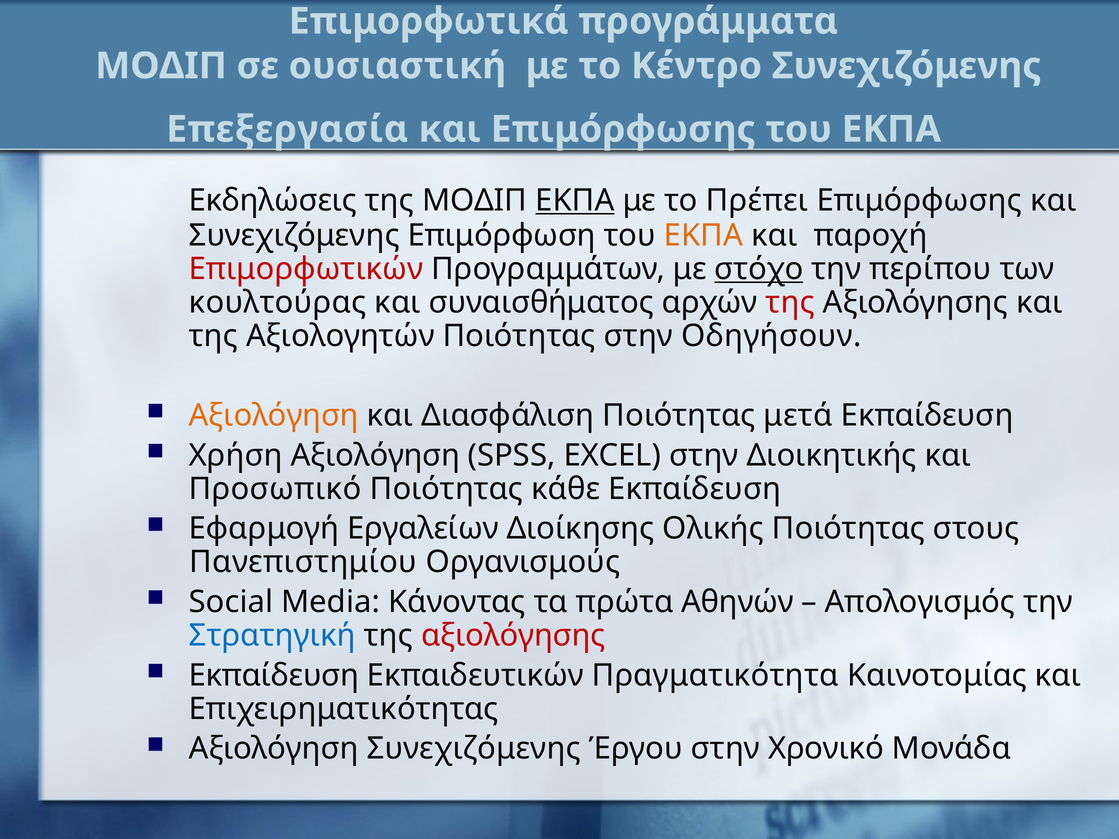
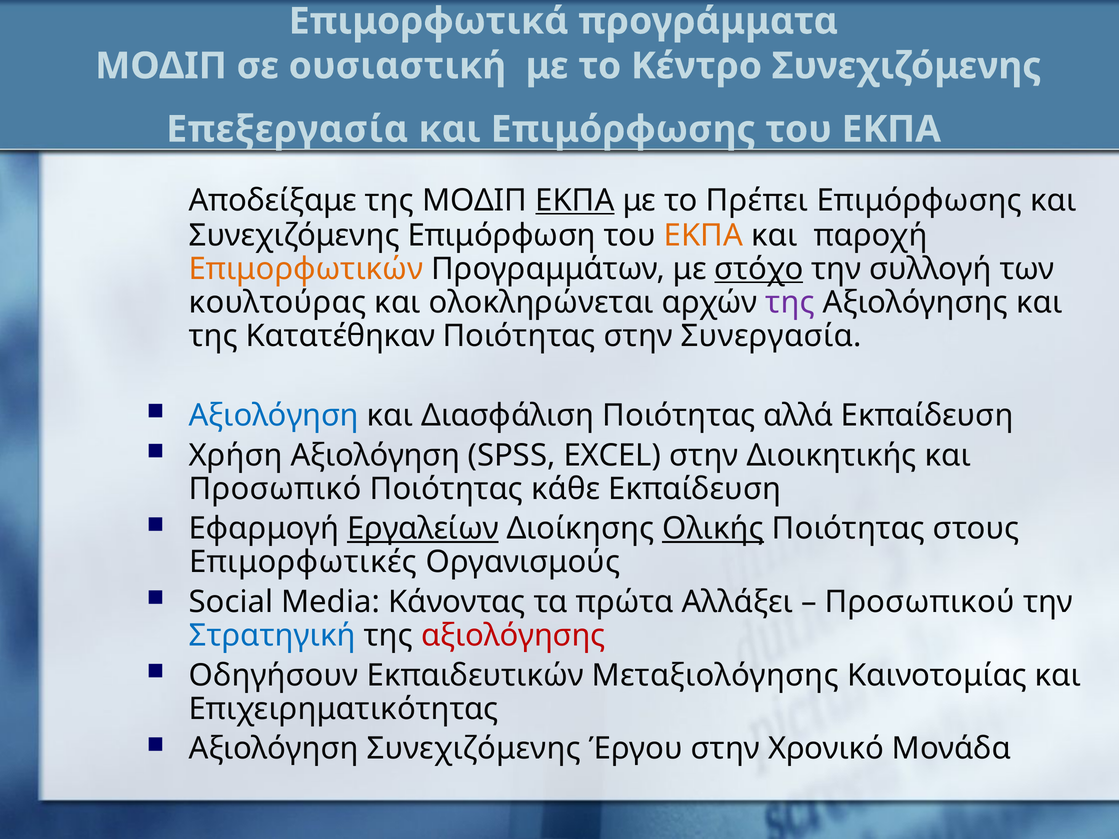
Εκδηλώσεις: Εκδηλώσεις -> Αποδείξαμε
Επιμορφωτικών colour: red -> orange
περίπου: περίπου -> συλλογή
συναισθήματος: συναισθήματος -> ολοκληρώνεται
της at (790, 303) colour: red -> purple
Αξιολογητών: Αξιολογητών -> Κατατέθηκαν
Οδηγήσουν: Οδηγήσουν -> Συνεργασία
Αξιολόγηση at (274, 416) colour: orange -> blue
μετά: μετά -> αλλά
Εργαλείων underline: none -> present
Ολικής underline: none -> present
Πανεπιστημίου: Πανεπιστημίου -> Επιμορφωτικές
Αθηνών: Αθηνών -> Αλλάξει
Απολογισμός: Απολογισμός -> Προσωπικού
Εκπαίδευση at (274, 675): Εκπαίδευση -> Οδηγήσουν
Πραγματικότητα: Πραγματικότητα -> Μεταξιολόγησης
